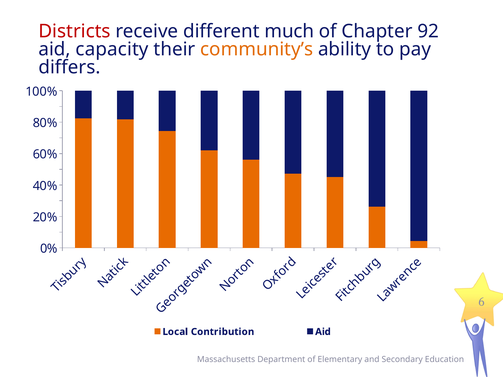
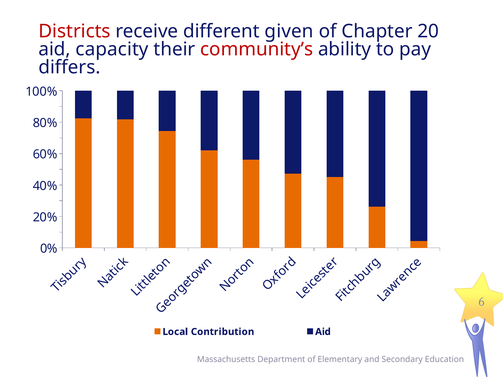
much: much -> given
92: 92 -> 20
community’s colour: orange -> red
